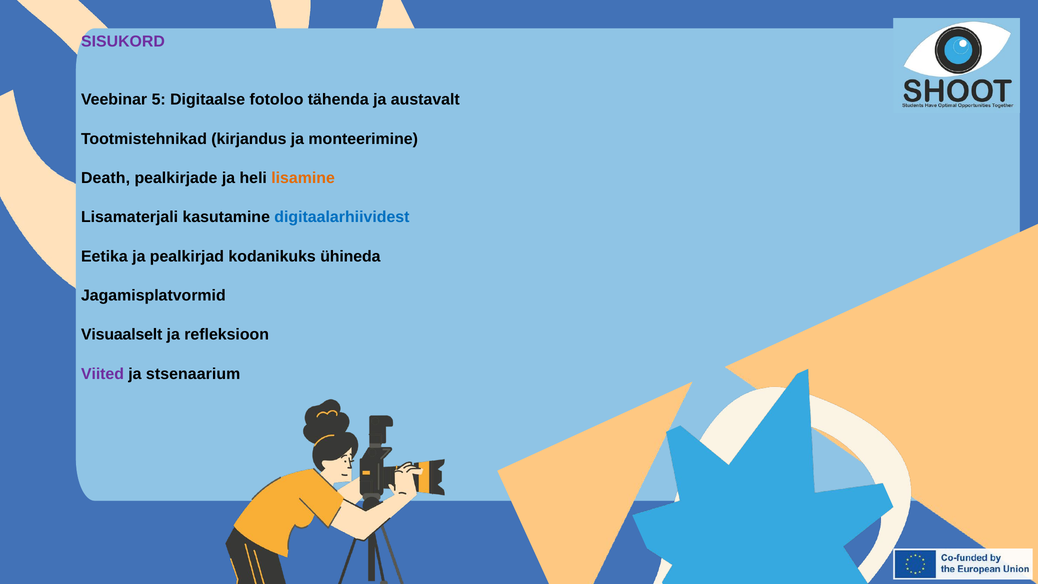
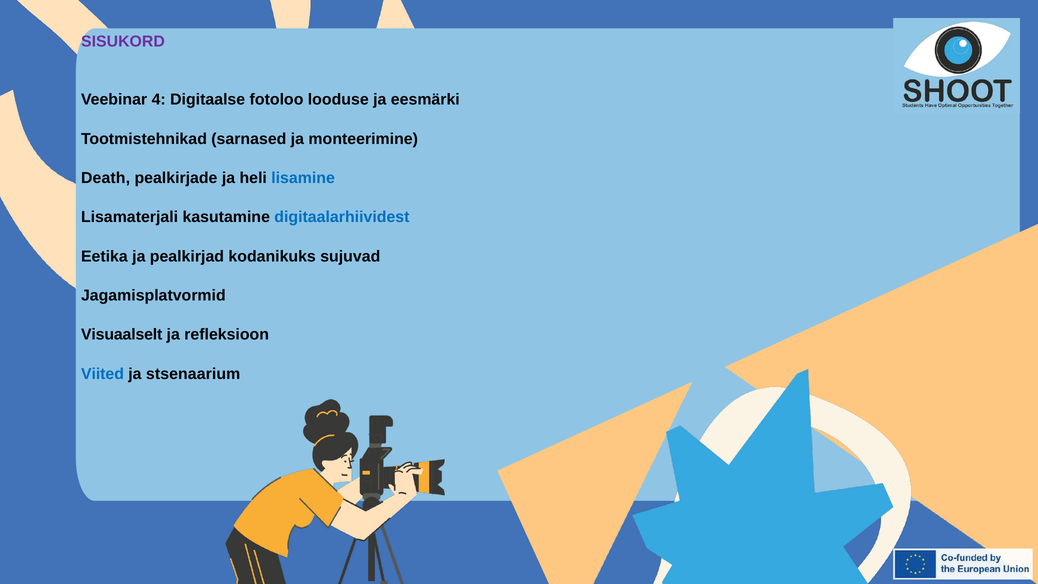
5: 5 -> 4
tähenda: tähenda -> looduse
austavalt: austavalt -> eesmärki
kirjandus: kirjandus -> sarnased
lisamine colour: orange -> blue
ühineda: ühineda -> sujuvad
Viited colour: purple -> blue
